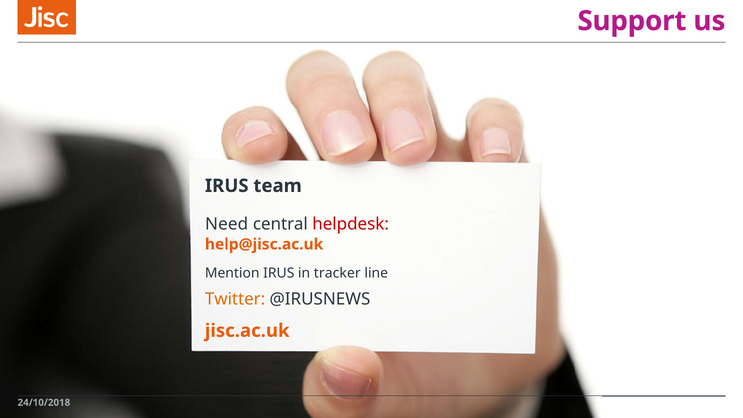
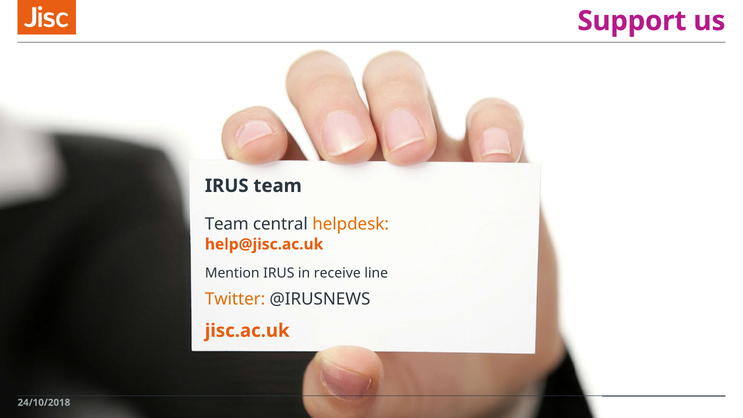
Need at (227, 224): Need -> Team
helpdesk colour: red -> orange
tracker: tracker -> receive
